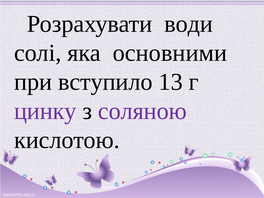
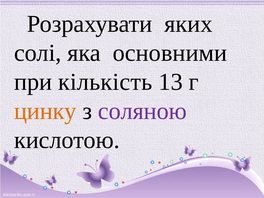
води: води -> яких
вступило: вступило -> кількість
цинку colour: purple -> orange
